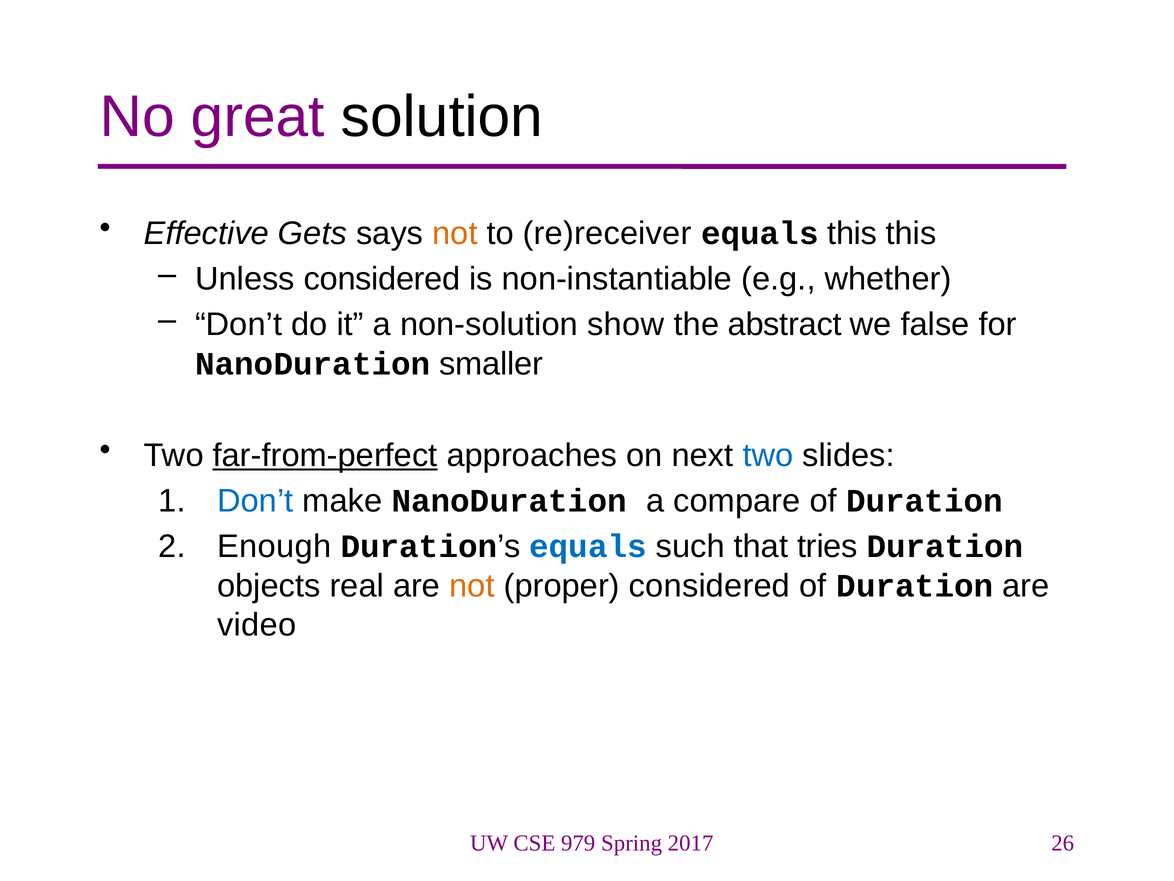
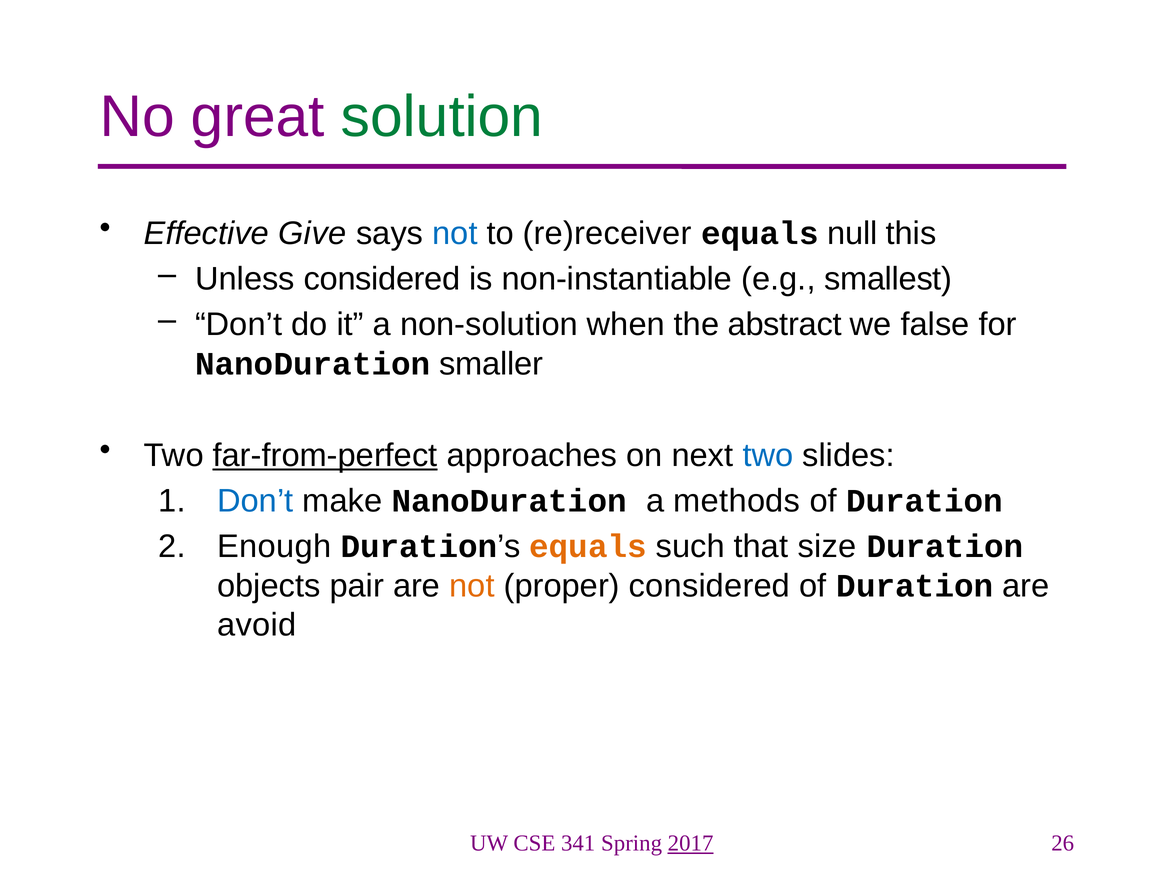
solution colour: black -> green
Gets: Gets -> Give
not at (455, 233) colour: orange -> blue
equals this: this -> null
whether: whether -> smallest
show: show -> when
compare: compare -> methods
equals at (588, 546) colour: blue -> orange
tries: tries -> size
real: real -> pair
video: video -> avoid
979: 979 -> 341
2017 underline: none -> present
